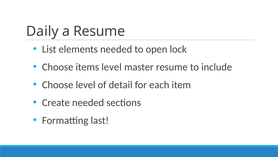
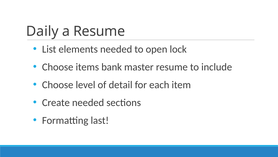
items level: level -> bank
